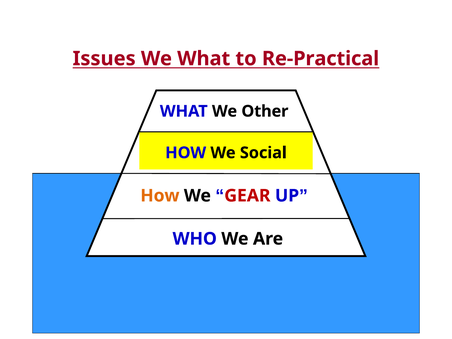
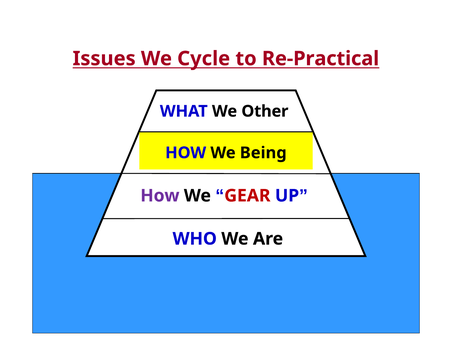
We What: What -> Cycle
Social: Social -> Being
How at (160, 196) colour: orange -> purple
